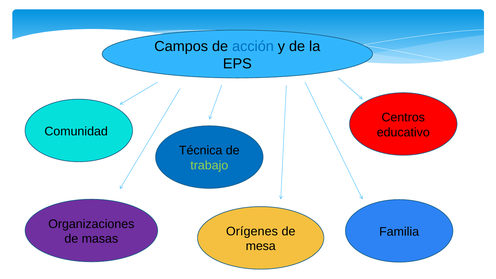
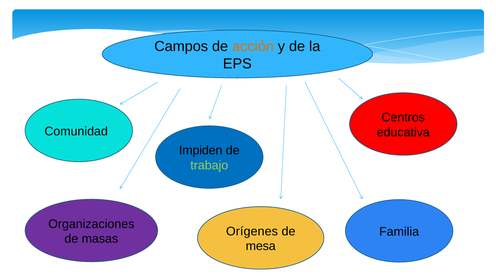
acción colour: blue -> orange
educativo: educativo -> educativa
Técnica: Técnica -> Impiden
